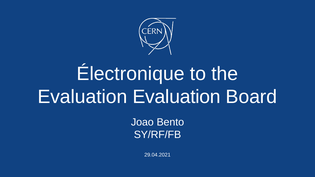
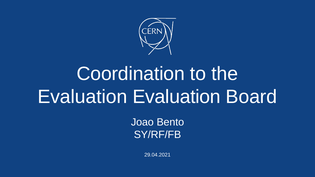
Électronique: Électronique -> Coordination
